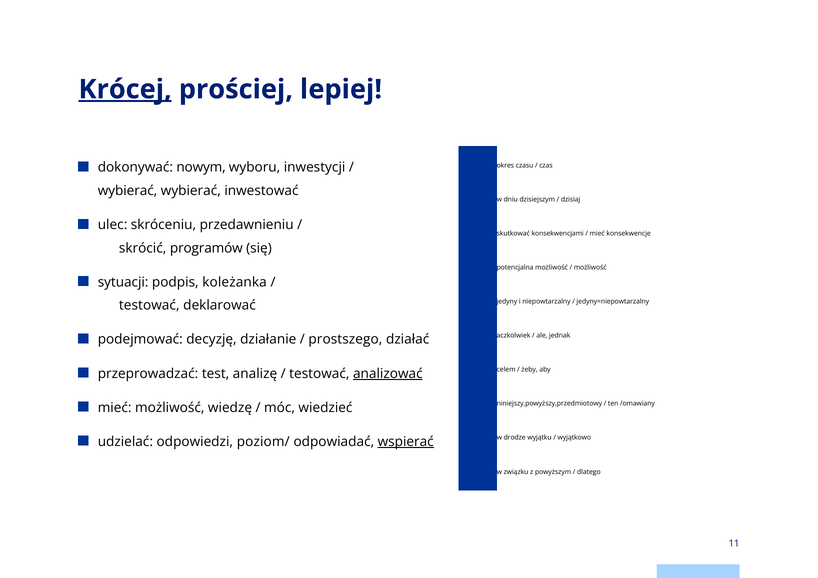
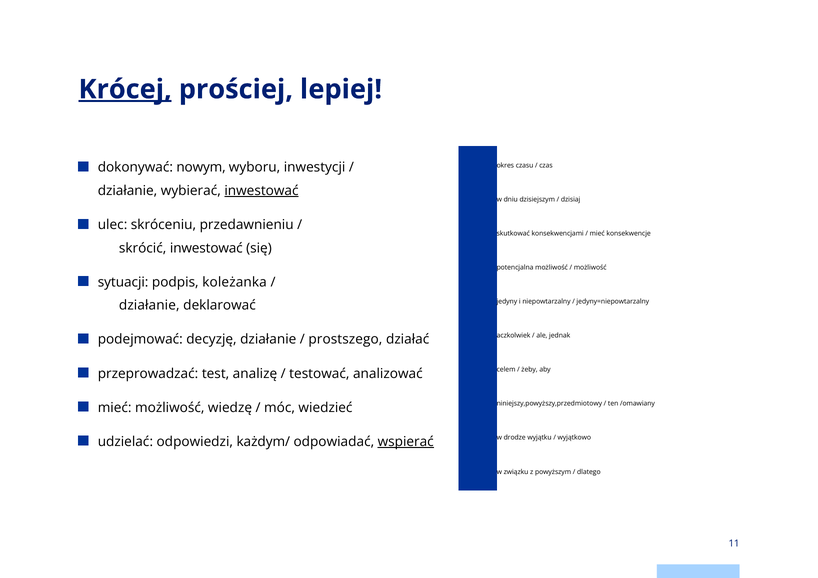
wybierać at (128, 191): wybierać -> działanie
inwestować at (261, 191) underline: none -> present
skrócić programów: programów -> inwestować
testować at (149, 306): testować -> działanie
analizować underline: present -> none
poziom/: poziom/ -> każdym/
